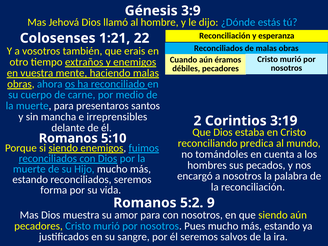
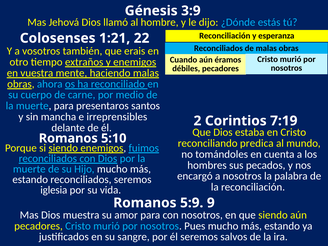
3:19: 3:19 -> 7:19
forma: forma -> iglesia
5:2: 5:2 -> 5:9
